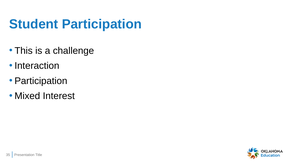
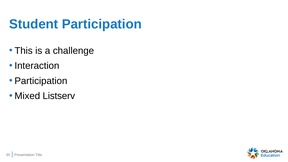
Interest: Interest -> Listserv
